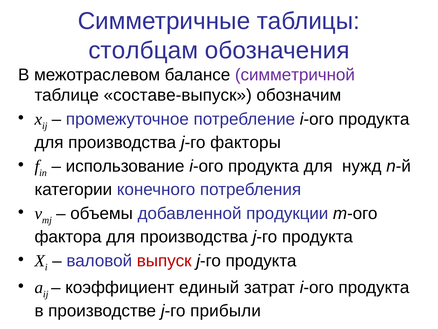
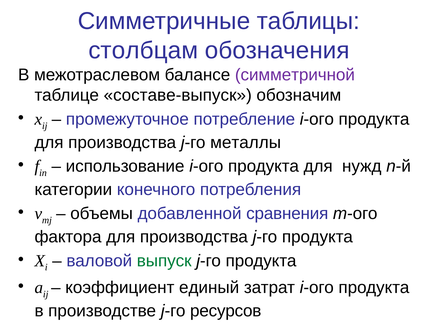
факторы: факторы -> металлы
продукции: продукции -> сравнения
выпуск colour: red -> green
прибыли: прибыли -> ресурсов
